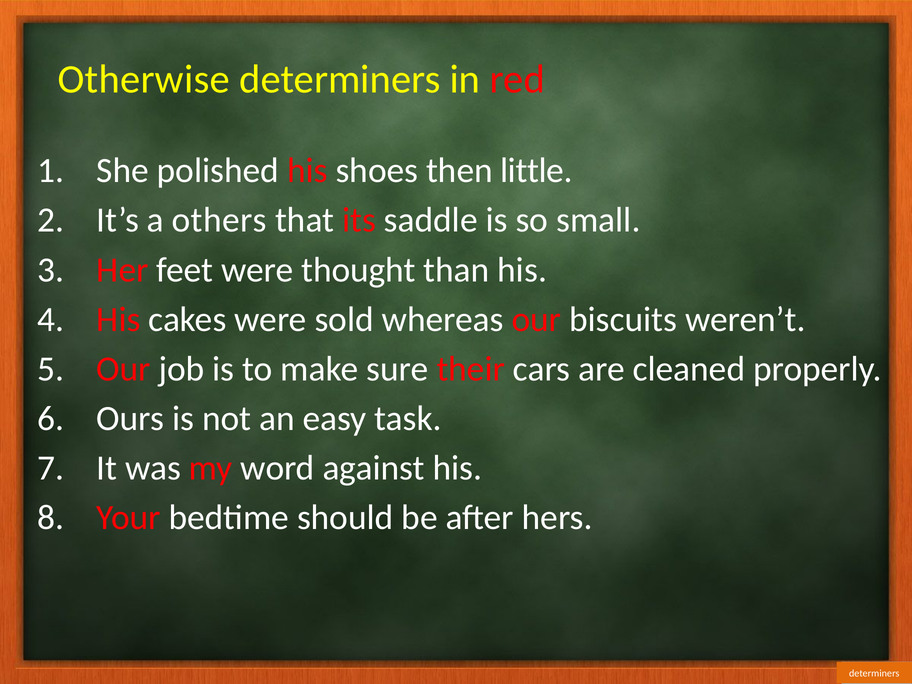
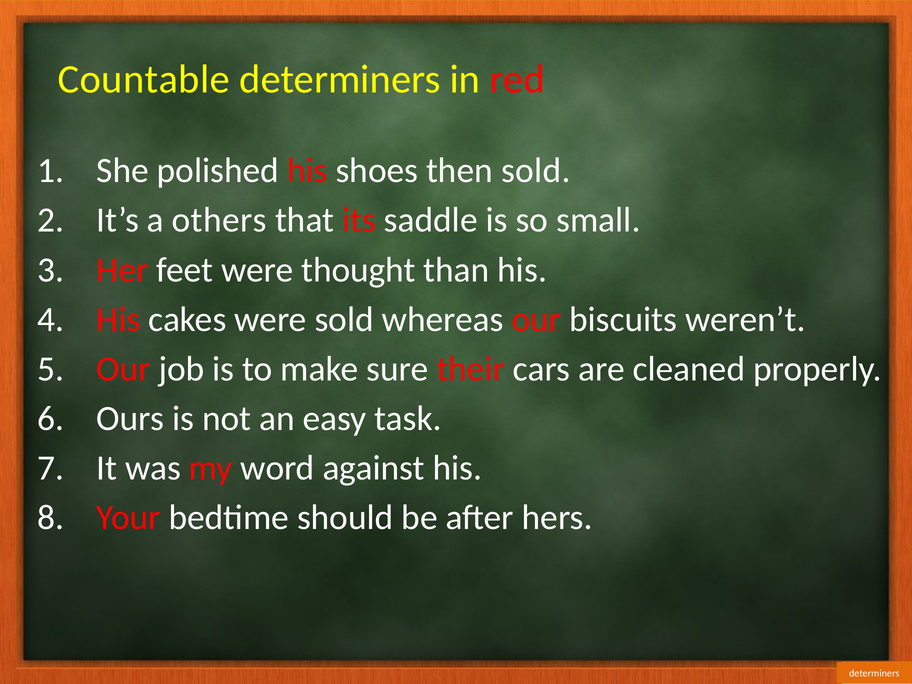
Otherwise: Otherwise -> Countable
then little: little -> sold
